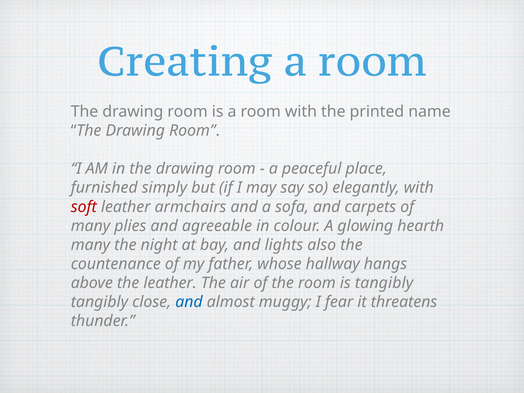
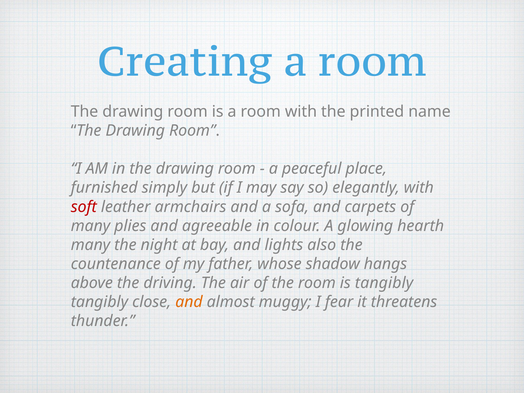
hallway: hallway -> shadow
the leather: leather -> driving
and at (189, 302) colour: blue -> orange
